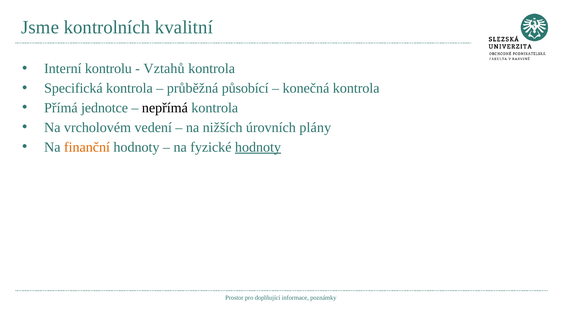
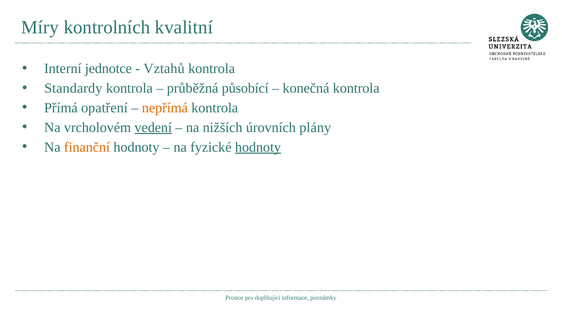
Jsme: Jsme -> Míry
kontrolu: kontrolu -> jednotce
Specifická: Specifická -> Standardy
jednotce: jednotce -> opatření
nepřímá colour: black -> orange
vedení underline: none -> present
